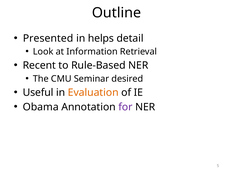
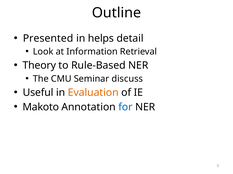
Recent: Recent -> Theory
desired: desired -> discuss
Obama: Obama -> Makoto
for colour: purple -> blue
